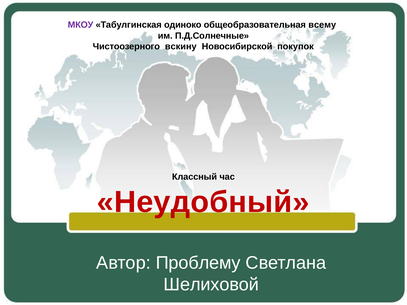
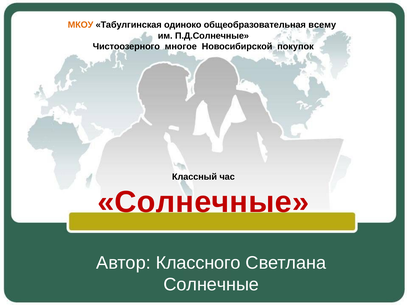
МКОУ colour: purple -> orange
вскину: вскину -> многое
Неудобный at (203, 202): Неудобный -> Солнечные
Проблему: Проблему -> Классного
Шелиховой at (211, 285): Шелиховой -> Солнечные
